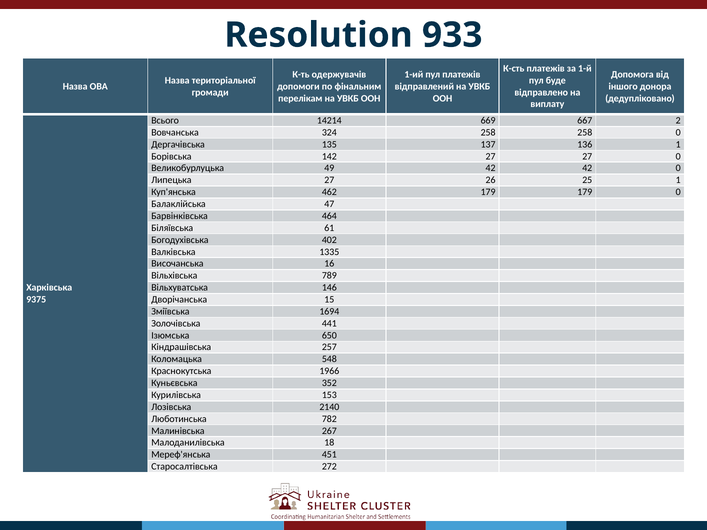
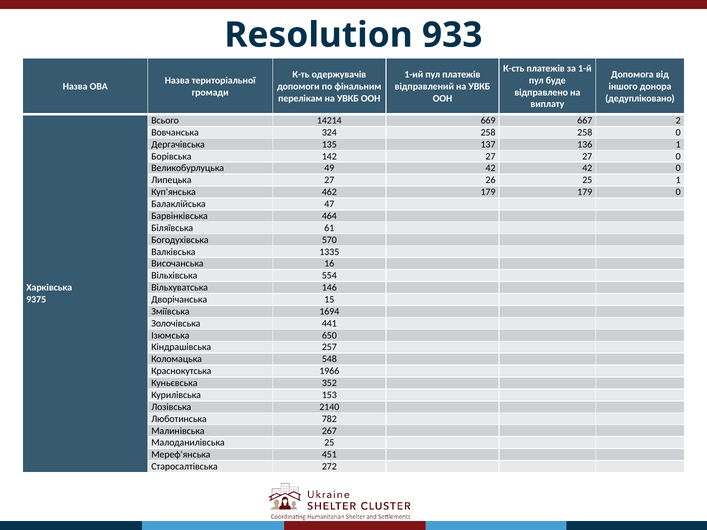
402: 402 -> 570
789: 789 -> 554
Малоданилівська 18: 18 -> 25
